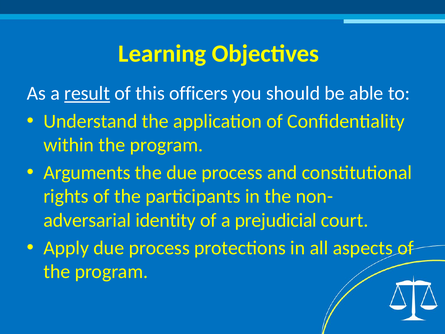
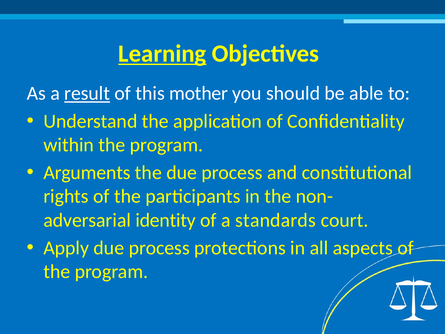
Learning underline: none -> present
officers: officers -> mother
prejudicial: prejudicial -> standards
